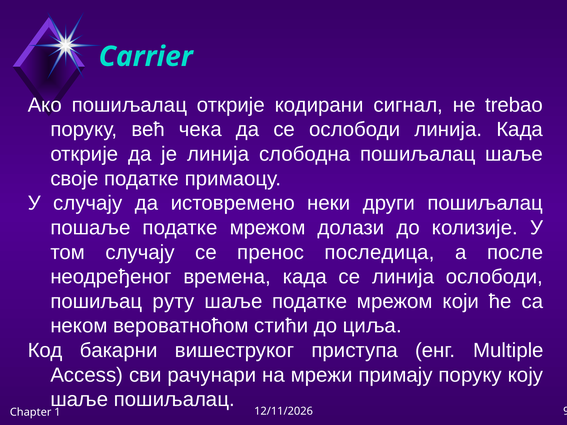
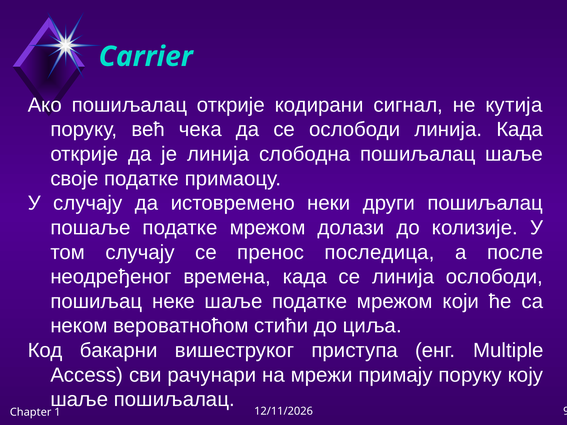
trebao: trebao -> кутија
руту: руту -> неке
